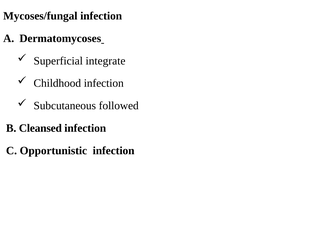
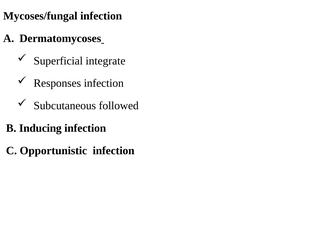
Childhood: Childhood -> Responses
Cleansed: Cleansed -> Inducing
